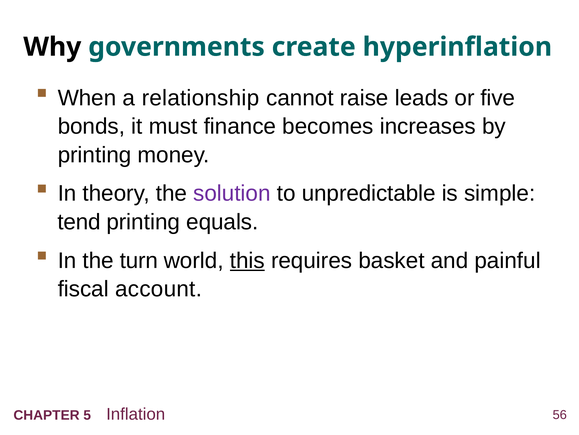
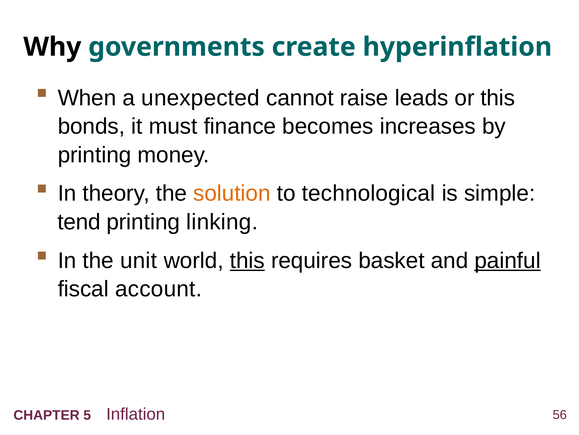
relationship: relationship -> unexpected
or five: five -> this
solution colour: purple -> orange
unpredictable: unpredictable -> technological
equals: equals -> linking
turn: turn -> unit
painful underline: none -> present
